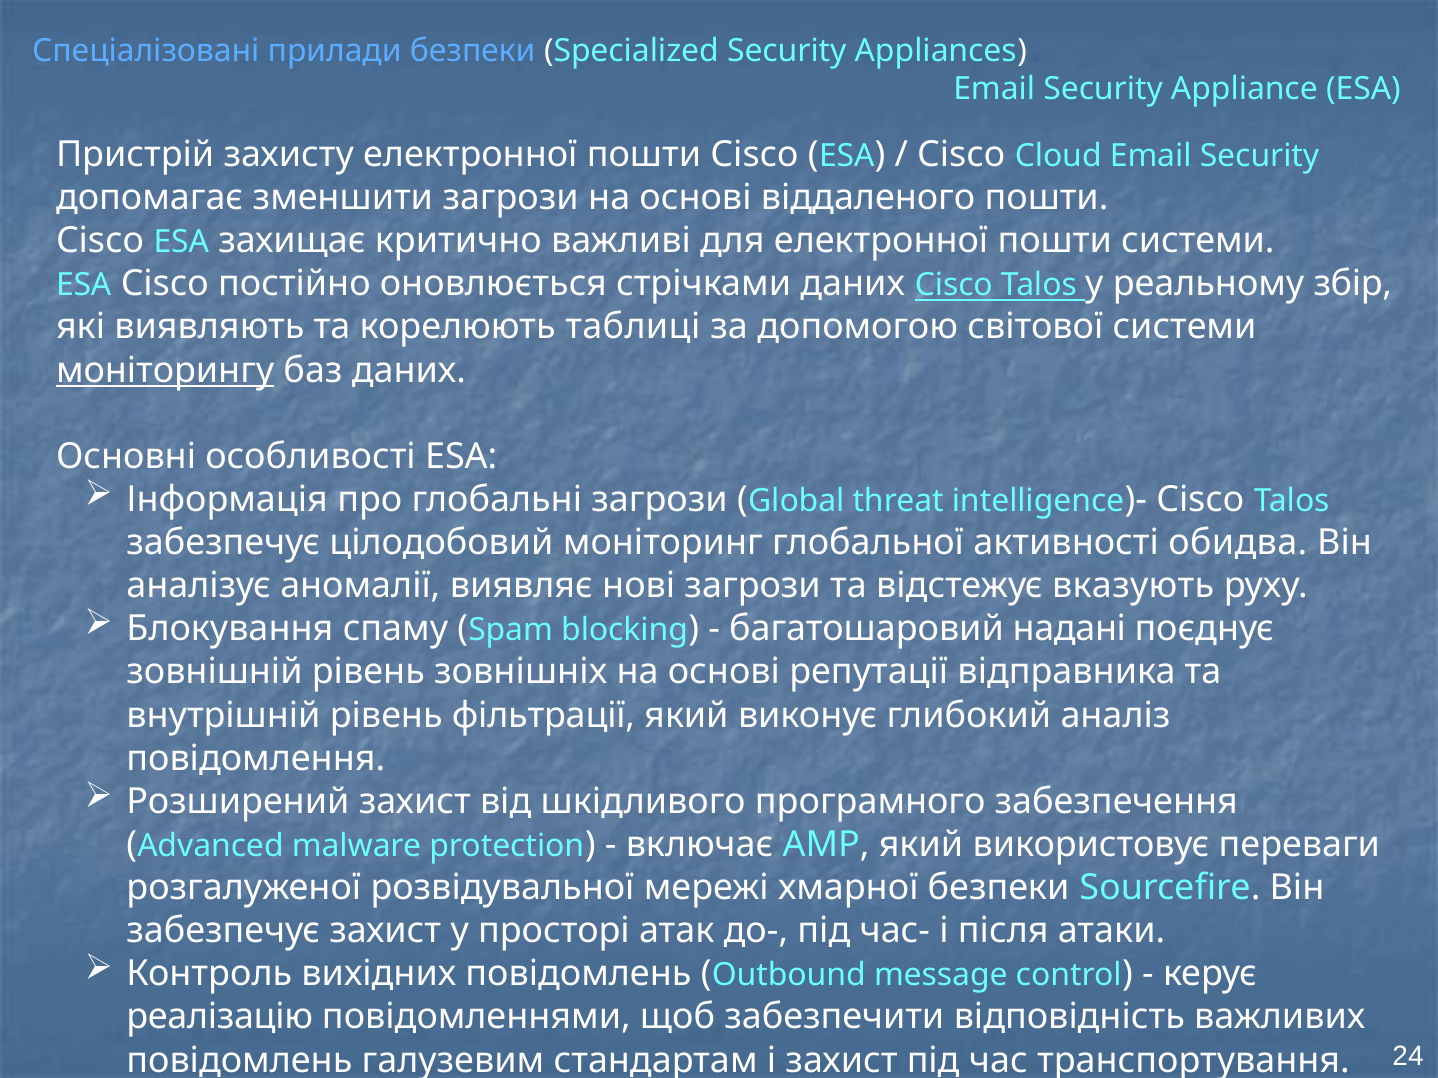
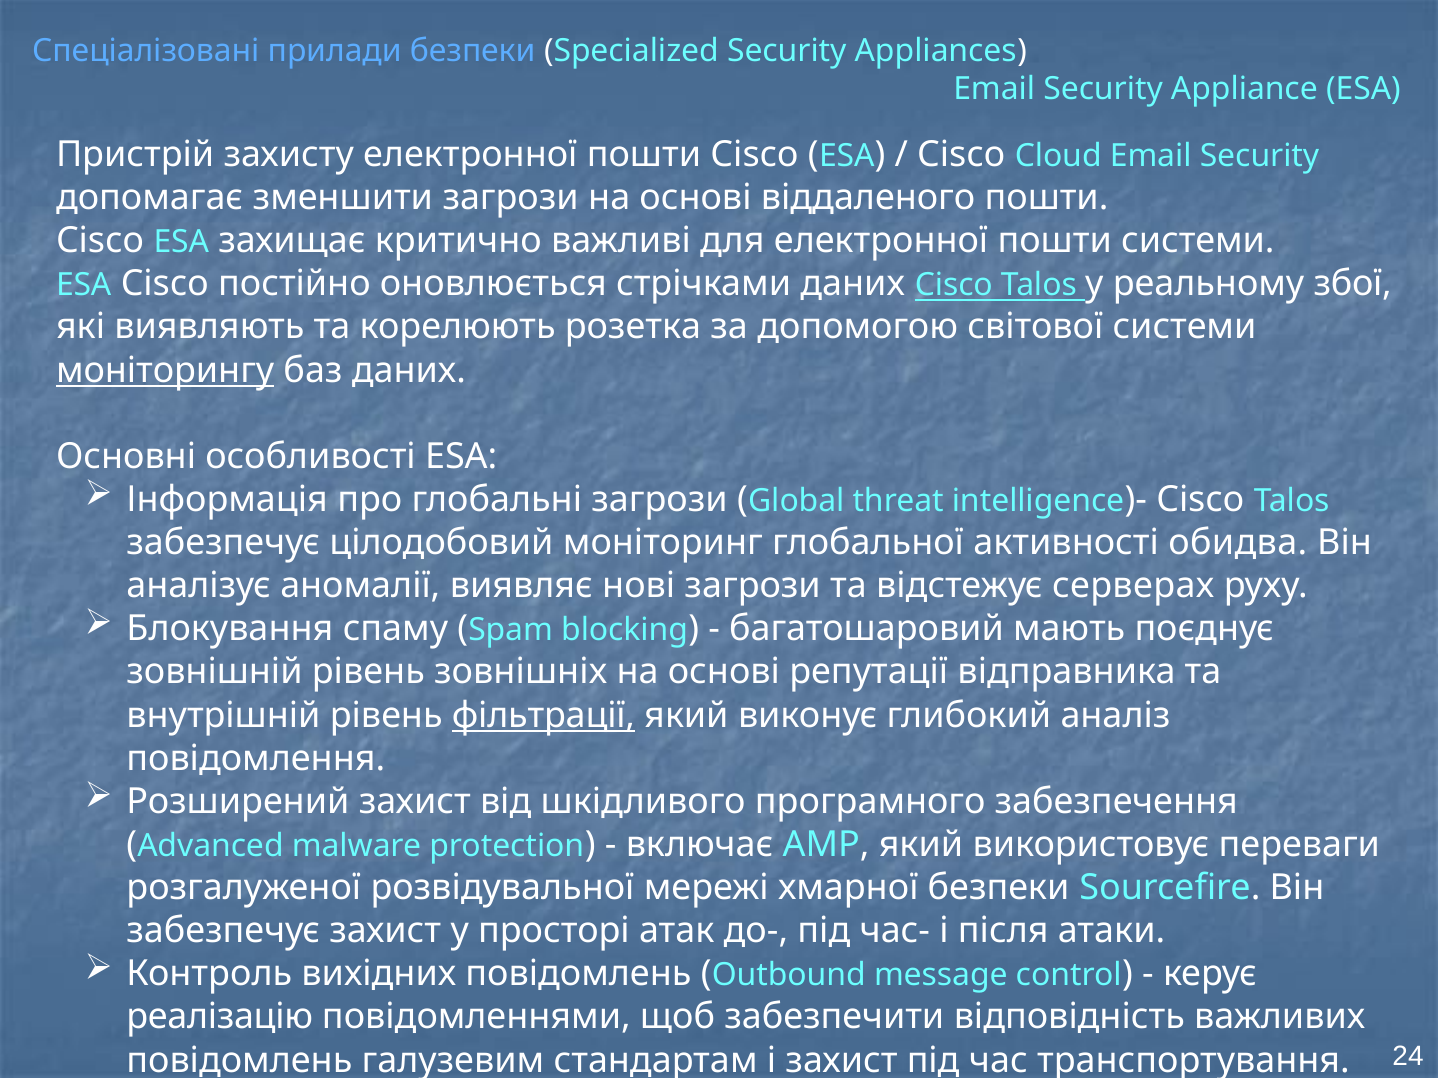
збір: збір -> збої
таблиці: таблиці -> розетка
вказують: вказують -> серверах
надані: надані -> мають
фільтрації underline: none -> present
